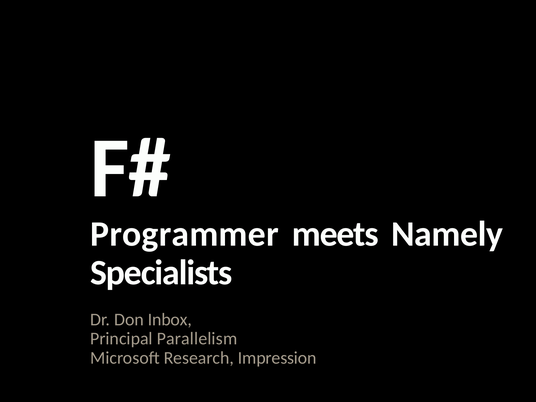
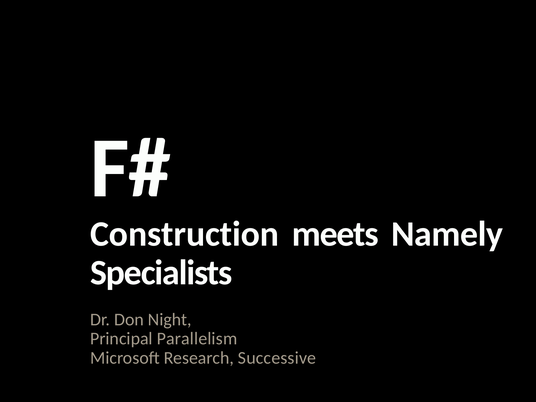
Programmer: Programmer -> Construction
Inbox: Inbox -> Night
Impression: Impression -> Successive
